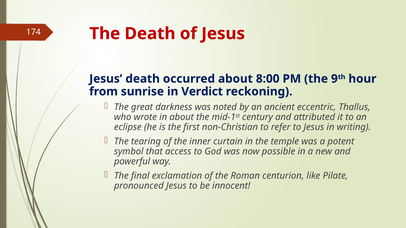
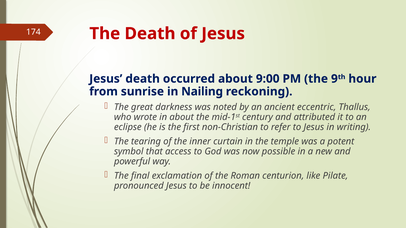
8:00: 8:00 -> 9:00
Verdict: Verdict -> Nailing
